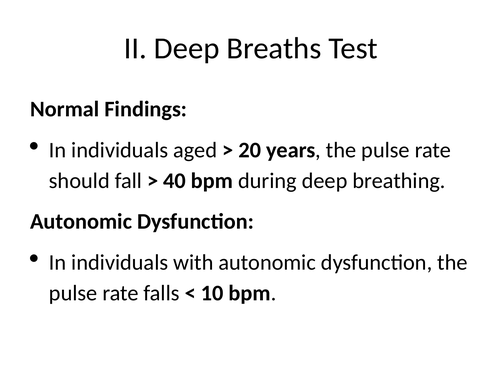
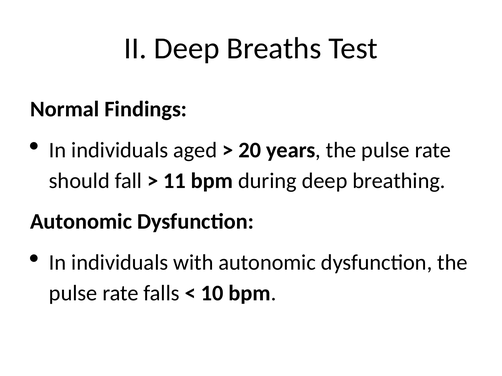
40: 40 -> 11
